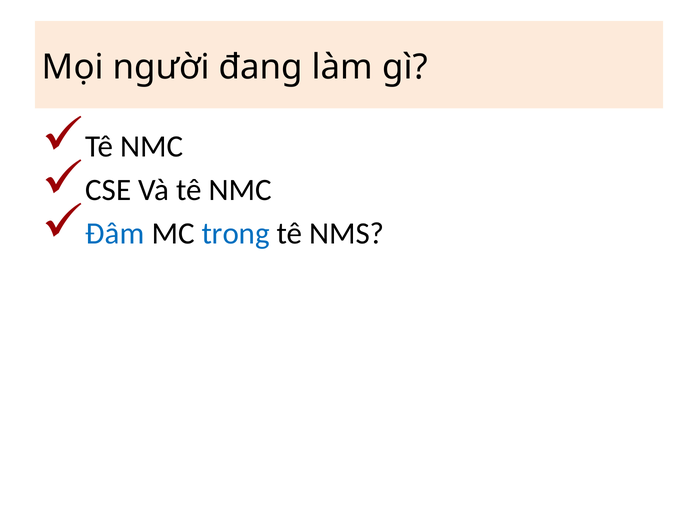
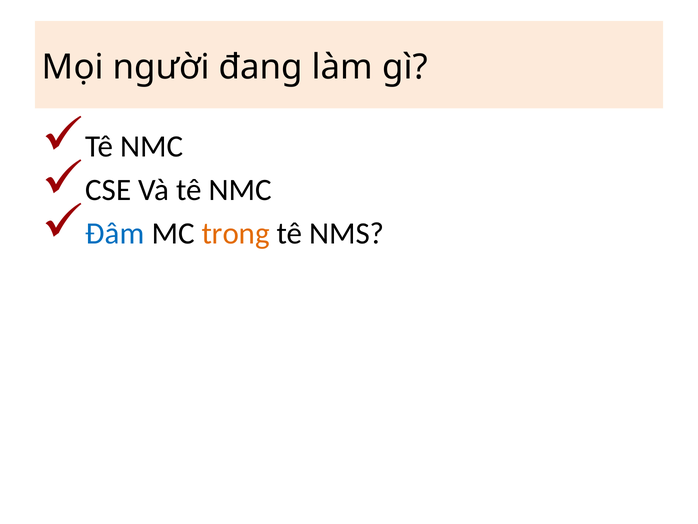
trong colour: blue -> orange
